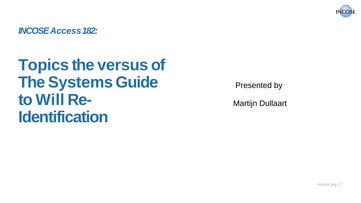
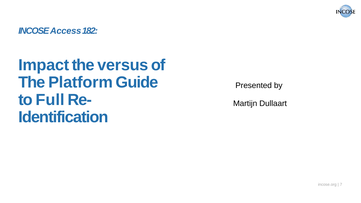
Topics: Topics -> Impact
Systems: Systems -> Platform
Will: Will -> Full
